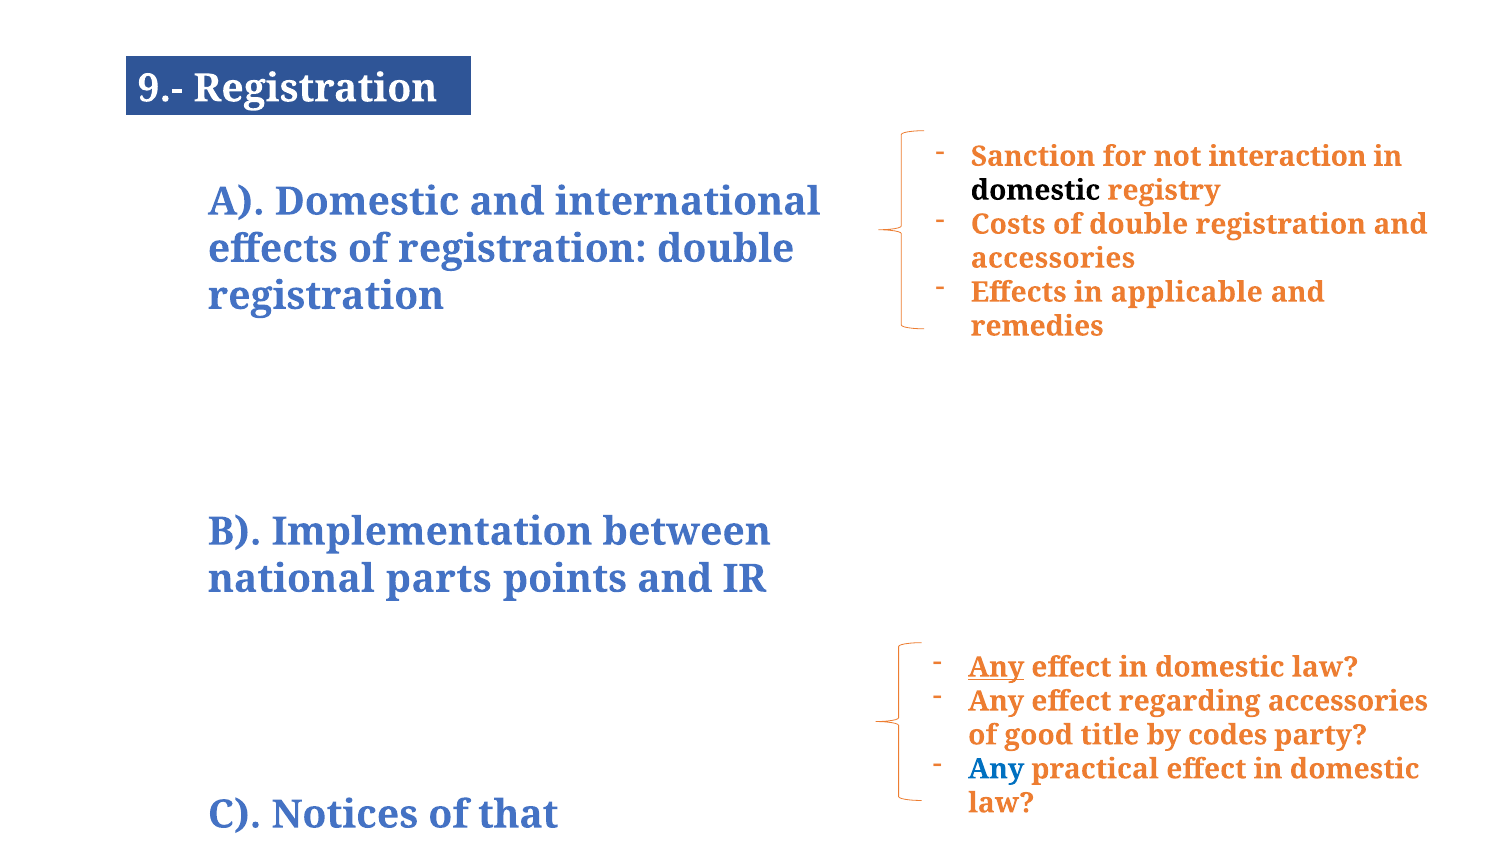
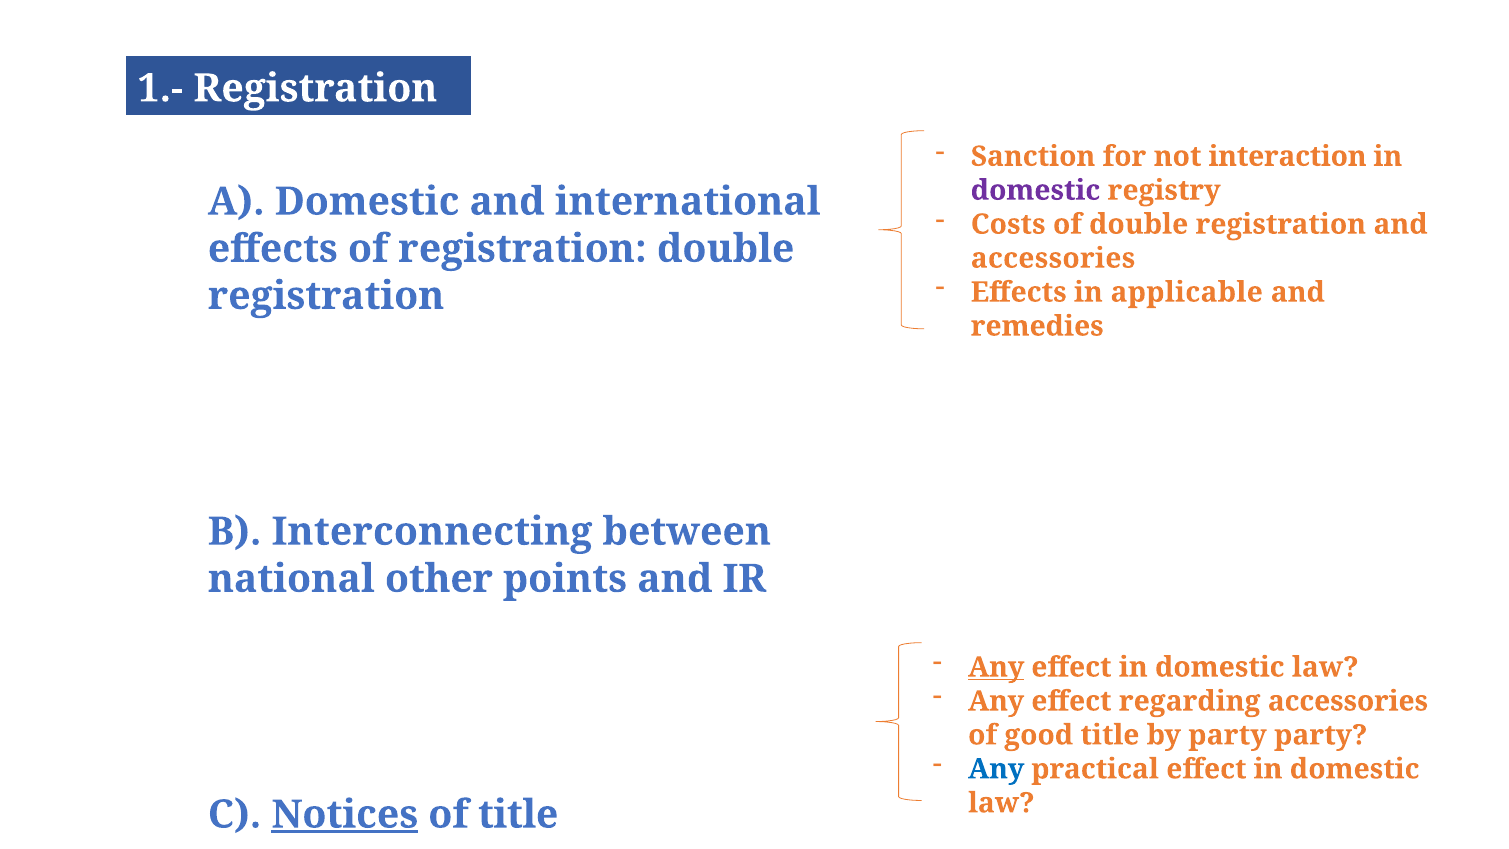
9.-: 9.- -> 1.-
domestic at (1036, 190) colour: black -> purple
Implementation: Implementation -> Interconnecting
parts: parts -> other
by codes: codes -> party
Notices underline: none -> present
of that: that -> title
